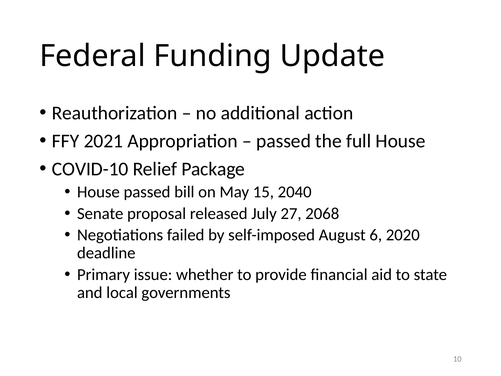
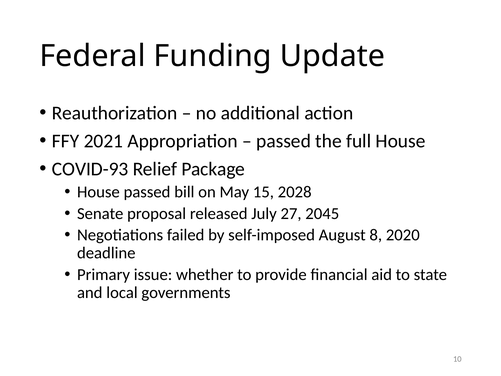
COVID-10: COVID-10 -> COVID-93
2040: 2040 -> 2028
2068: 2068 -> 2045
6: 6 -> 8
